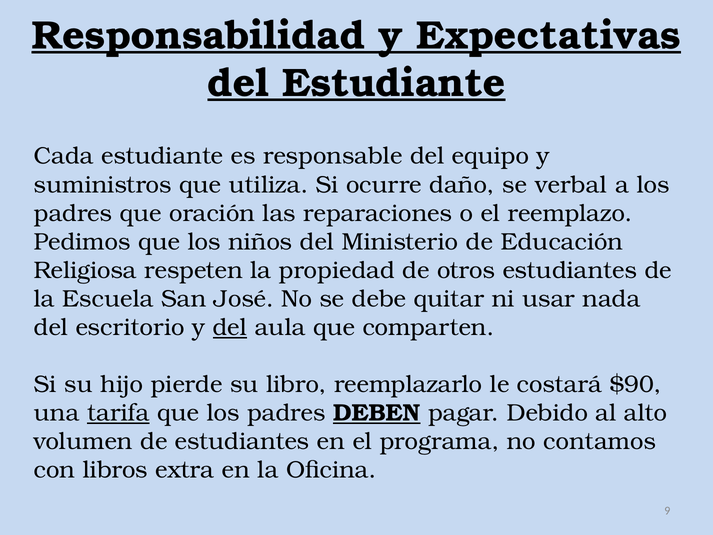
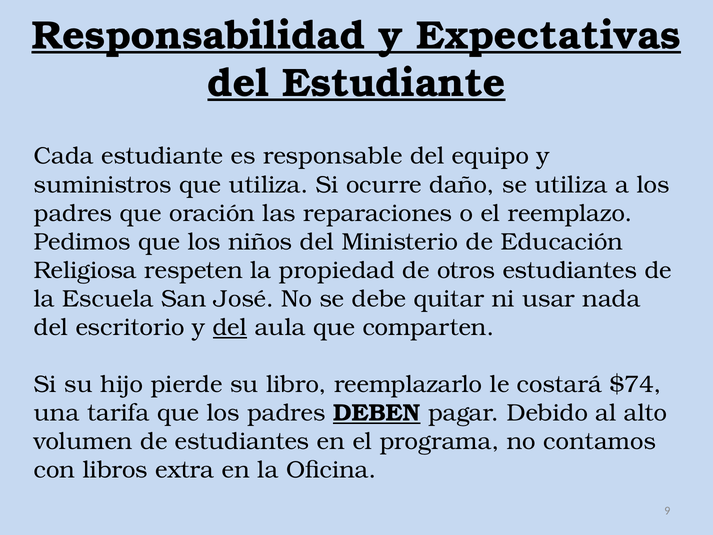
se verbal: verbal -> utiliza
$90: $90 -> $74
tarifa underline: present -> none
